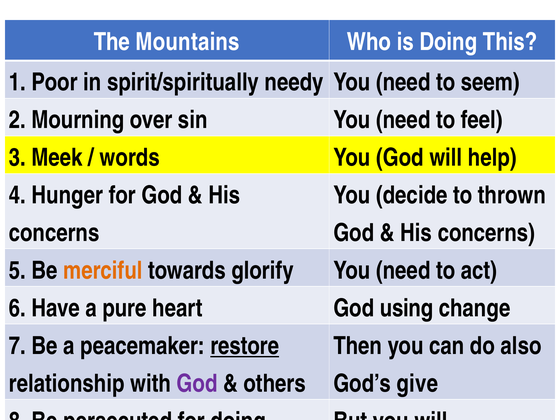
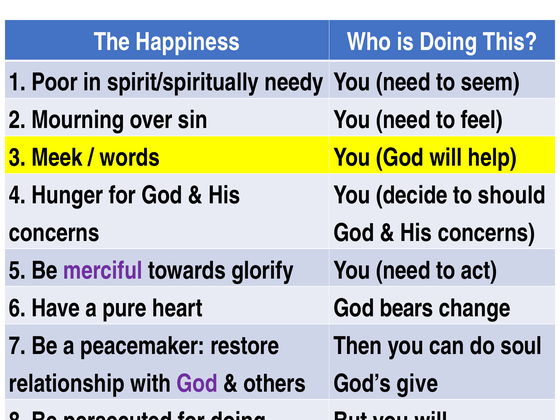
Mountains: Mountains -> Happiness
thrown: thrown -> should
merciful colour: orange -> purple
using: using -> bears
restore underline: present -> none
also: also -> soul
